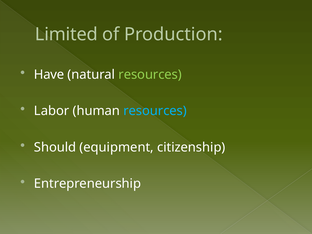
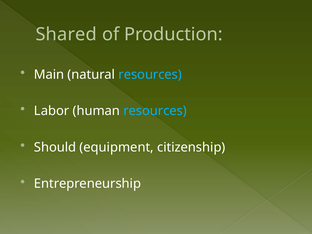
Limited: Limited -> Shared
Have: Have -> Main
resources at (150, 74) colour: light green -> light blue
